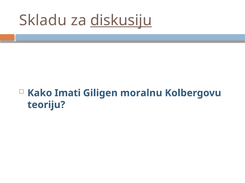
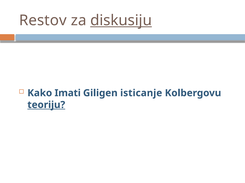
Skladu: Skladu -> Restov
moralnu: moralnu -> isticanje
teoriju underline: none -> present
